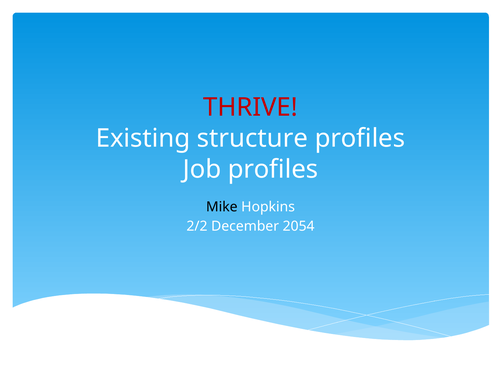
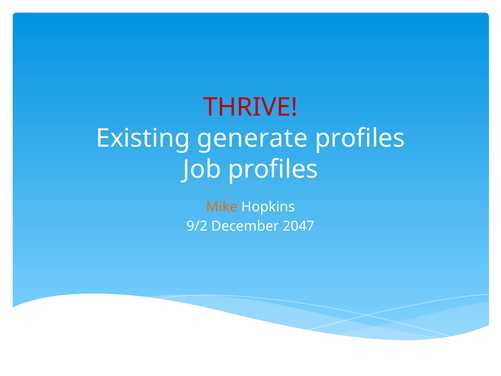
structure: structure -> generate
Mike colour: black -> orange
2/2: 2/2 -> 9/2
2054: 2054 -> 2047
